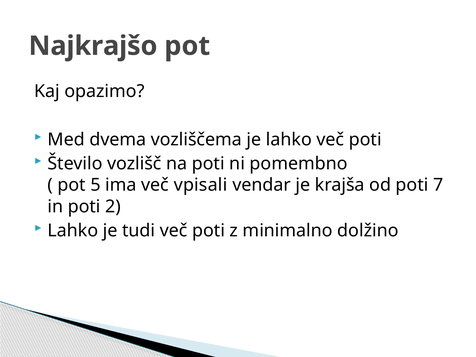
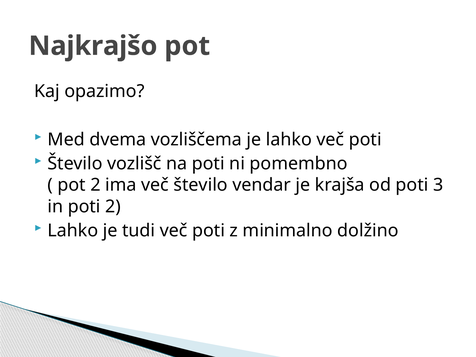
pot 5: 5 -> 2
več vpisali: vpisali -> število
7: 7 -> 3
